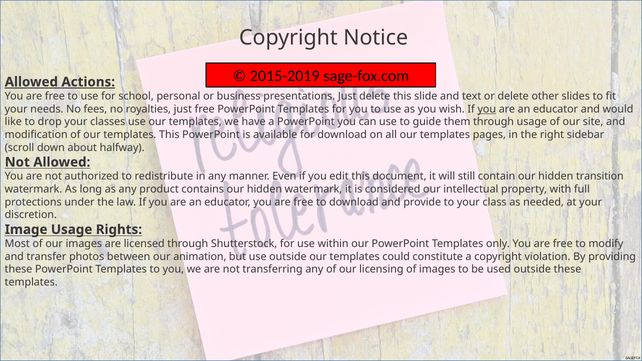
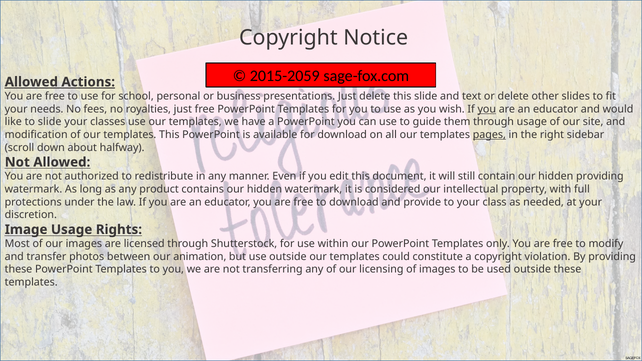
2015-2019: 2015-2019 -> 2015-2059
to drop: drop -> slide
pages underline: none -> present
hidden transition: transition -> providing
